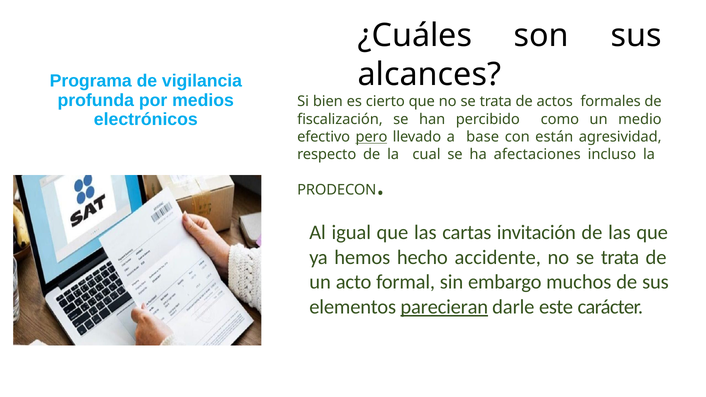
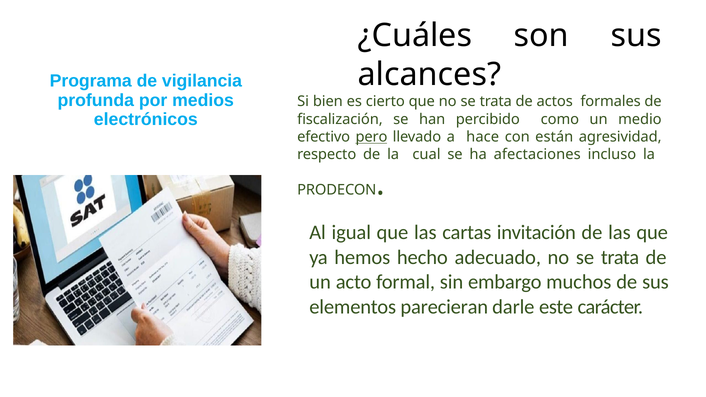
base: base -> hace
accidente: accidente -> adecuado
parecieran underline: present -> none
